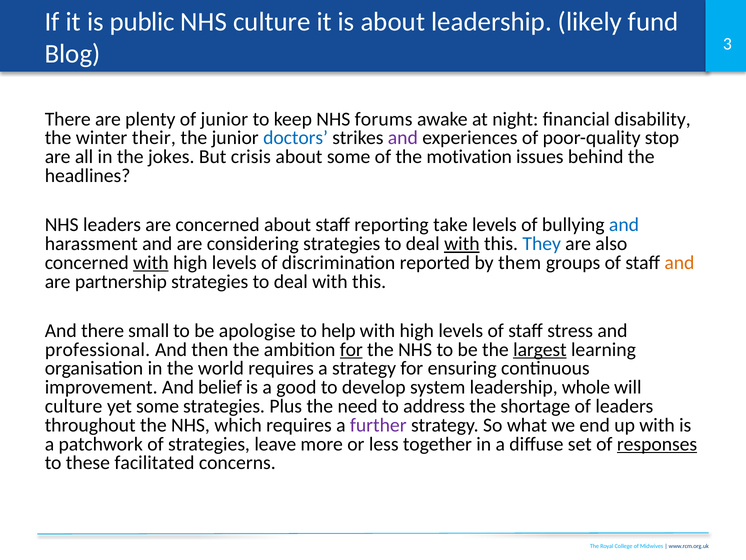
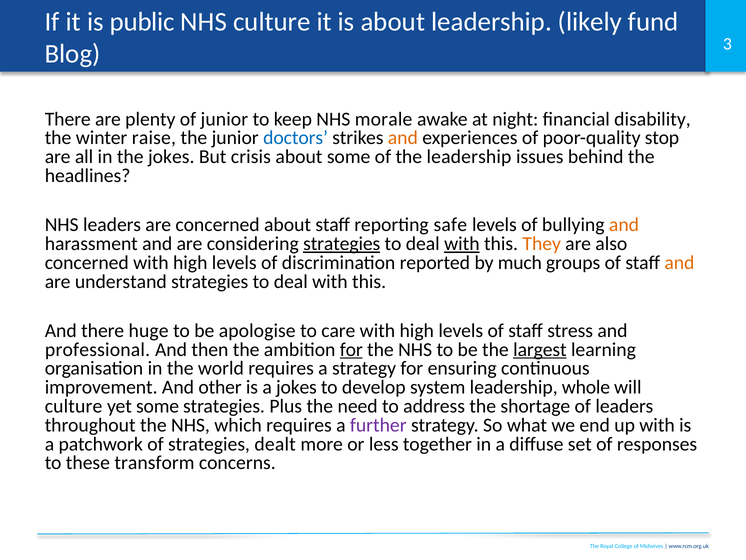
forums: forums -> morale
their: their -> raise
and at (403, 138) colour: purple -> orange
the motivation: motivation -> leadership
take: take -> safe
and at (624, 225) colour: blue -> orange
strategies at (342, 244) underline: none -> present
They colour: blue -> orange
with at (151, 262) underline: present -> none
them: them -> much
partnership: partnership -> understand
small: small -> huge
help: help -> care
belief: belief -> other
a good: good -> jokes
leave: leave -> dealt
responses underline: present -> none
facilitated: facilitated -> transform
